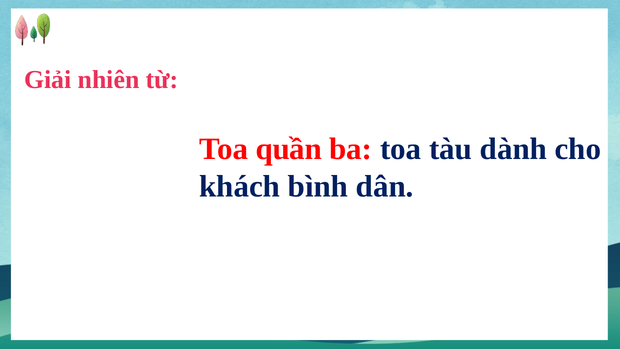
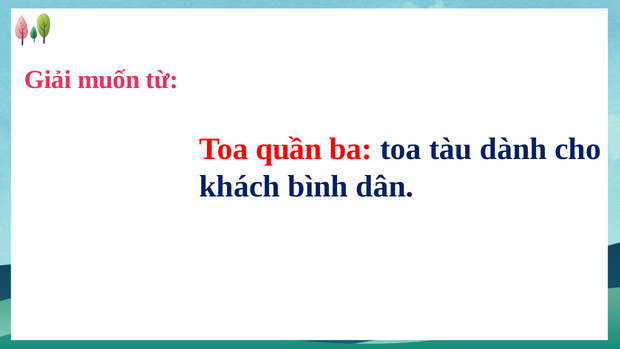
nhiên: nhiên -> muốn
